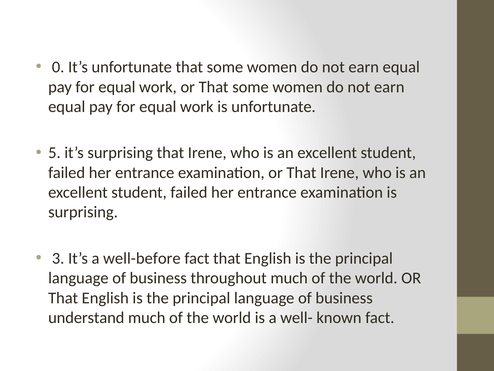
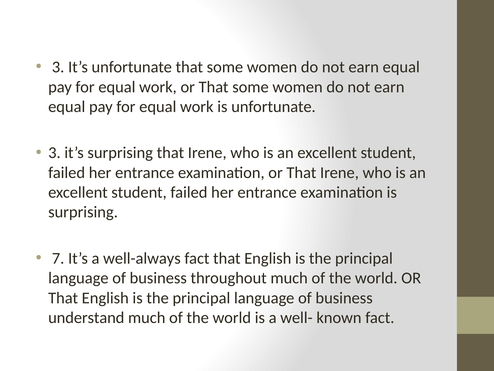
0 at (58, 67): 0 -> 3
5 at (54, 153): 5 -> 3
3: 3 -> 7
well-before: well-before -> well-always
